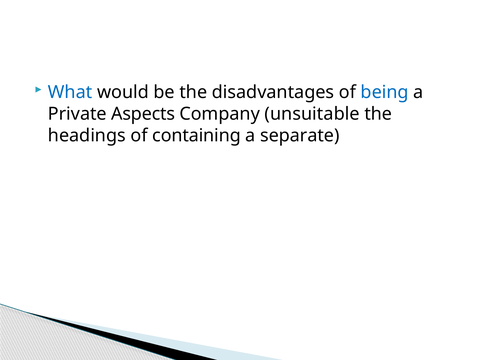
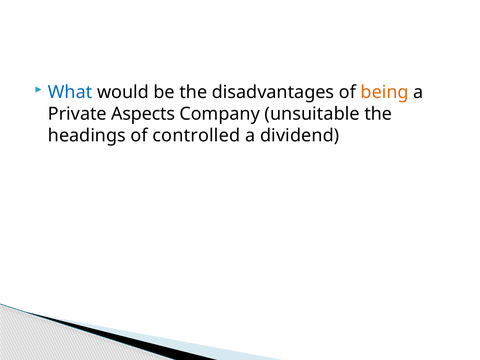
being colour: blue -> orange
containing: containing -> controlled
separate: separate -> dividend
